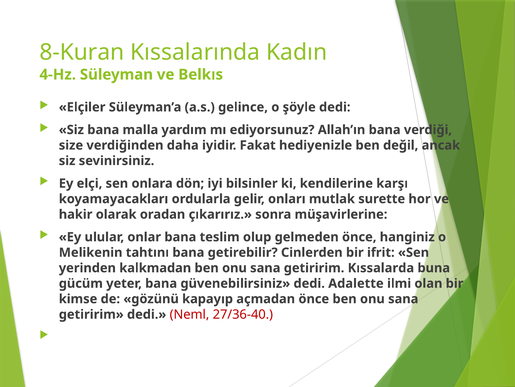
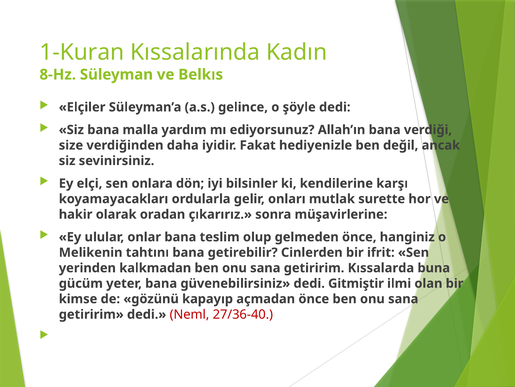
8-Kuran: 8-Kuran -> 1-Kuran
4-Hz: 4-Hz -> 8-Hz
Adalette: Adalette -> Gitmiştir
